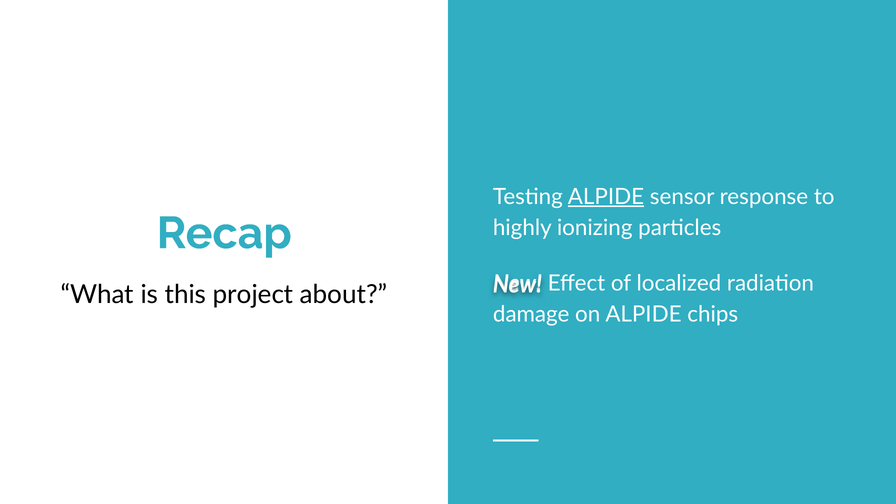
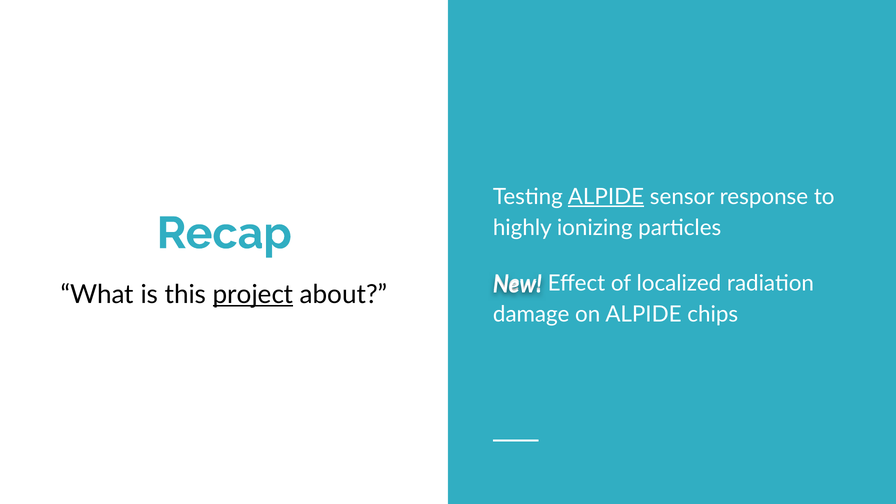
project underline: none -> present
